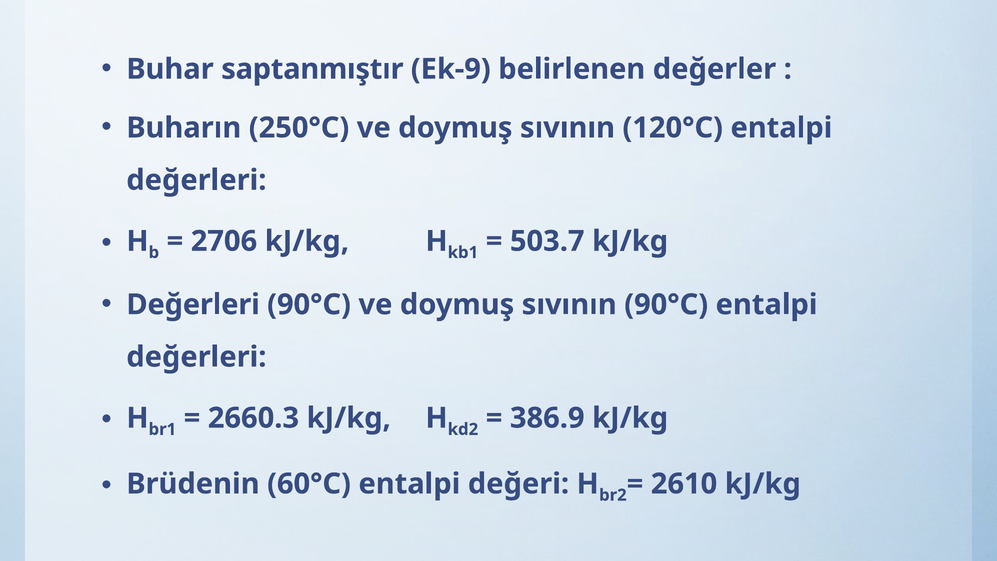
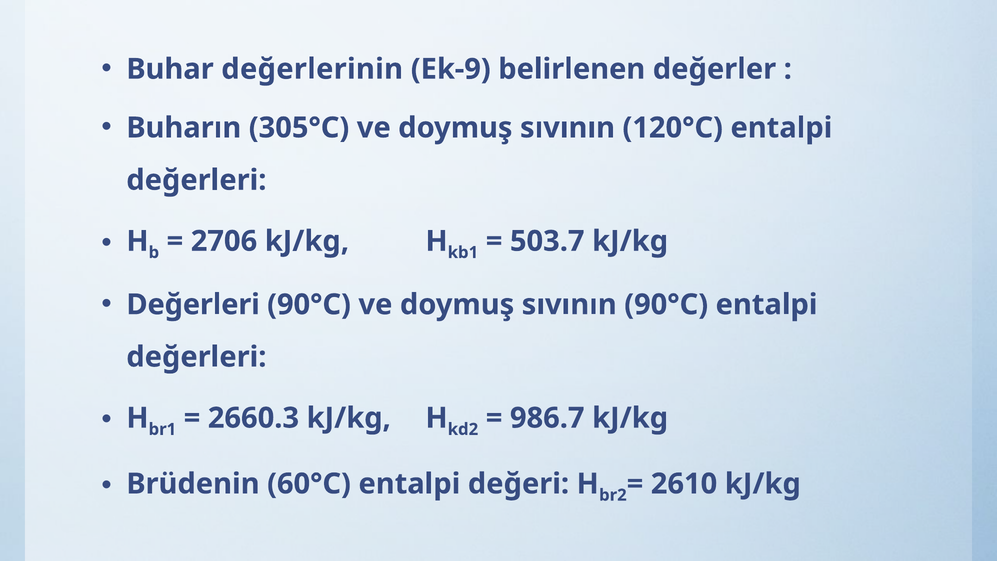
saptanmıştır: saptanmıştır -> değerlerinin
250°C: 250°C -> 305°C
386.9: 386.9 -> 986.7
